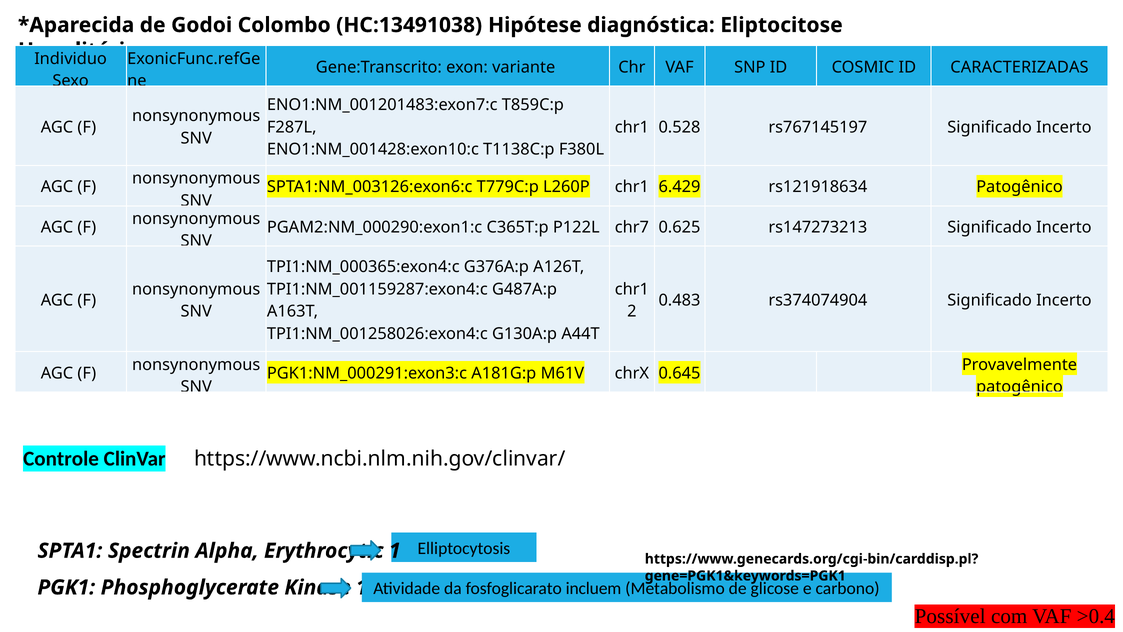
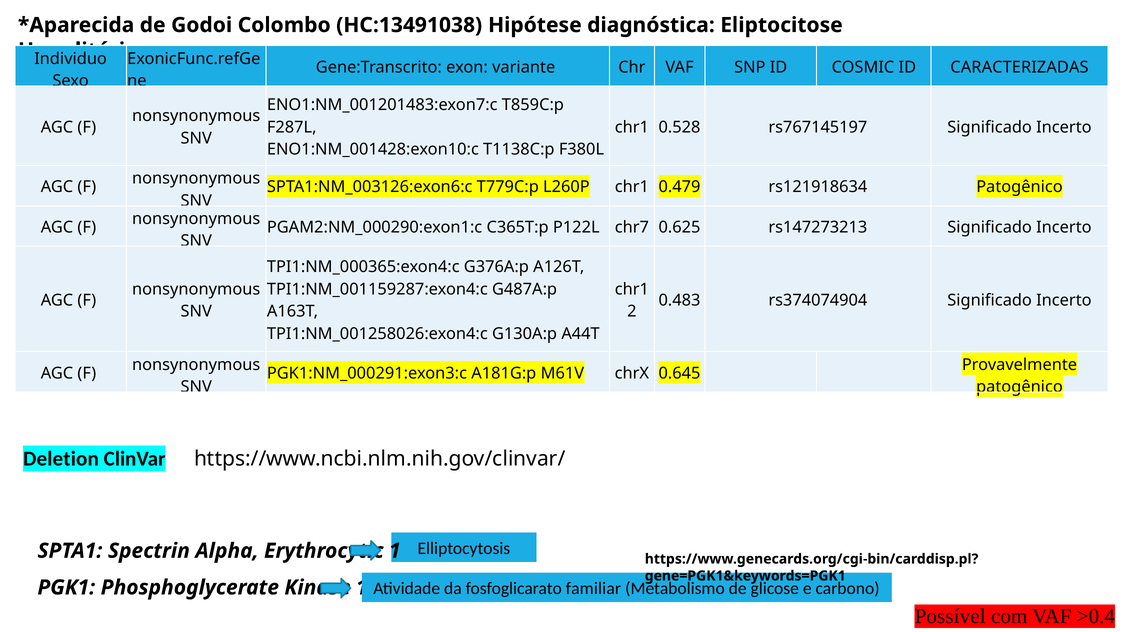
6.429: 6.429 -> 0.479
Controle: Controle -> Deletion
incluem: incluem -> familiar
